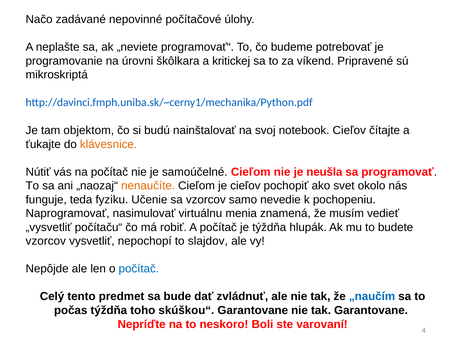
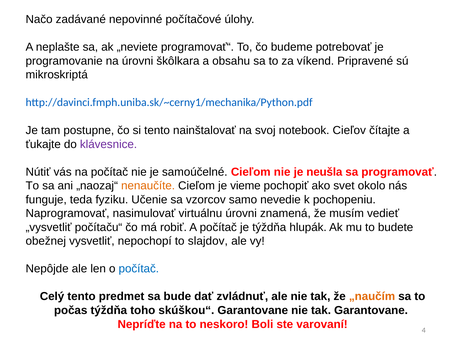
kritickej: kritickej -> obsahu
objektom: objektom -> postupne
si budú: budú -> tento
klávesnice colour: orange -> purple
je cieľov: cieľov -> vieme
virtuálnu menia: menia -> úrovni
vzorcov at (46, 242): vzorcov -> obežnej
„naučím colour: blue -> orange
